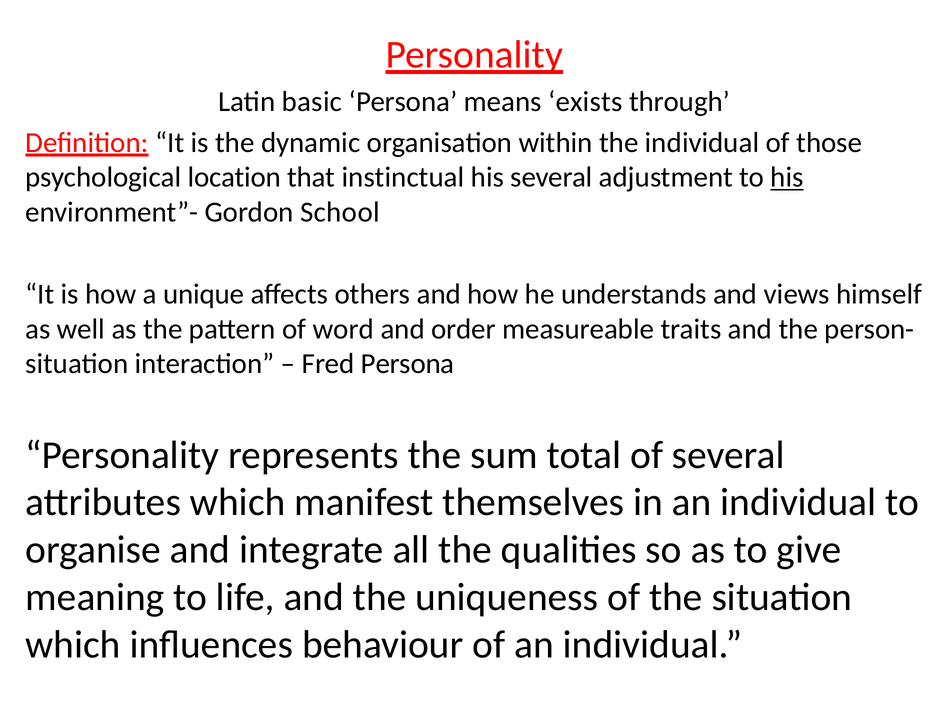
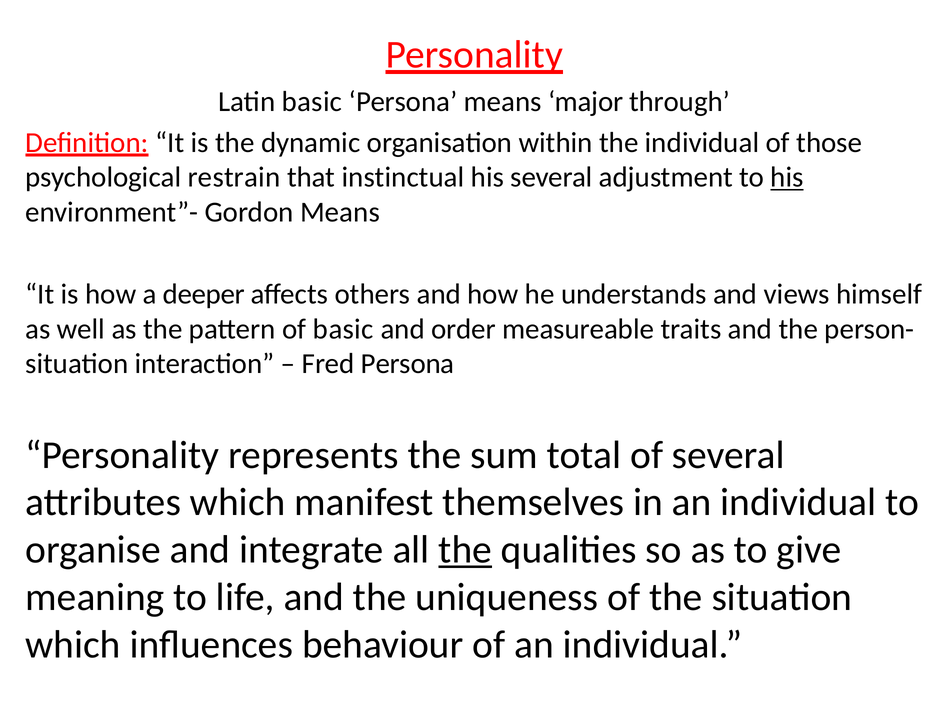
exists: exists -> major
location: location -> restrain
Gordon School: School -> Means
unique: unique -> deeper
of word: word -> basic
the at (465, 550) underline: none -> present
